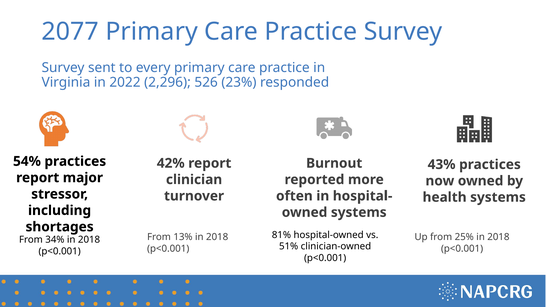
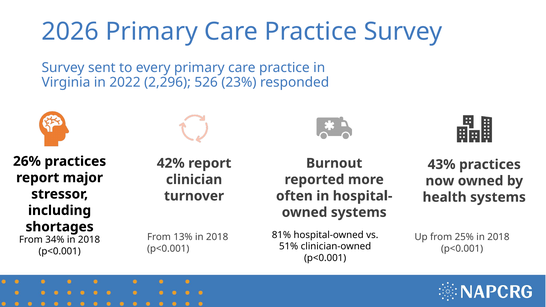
2077: 2077 -> 2026
54%: 54% -> 26%
